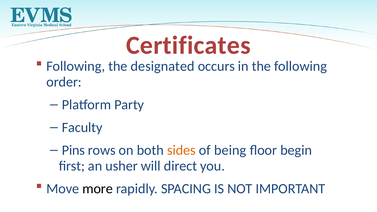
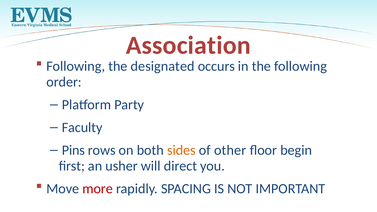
Certificates: Certificates -> Association
being: being -> other
more colour: black -> red
